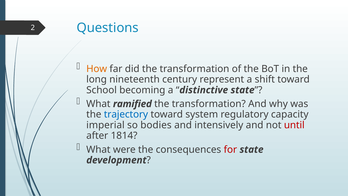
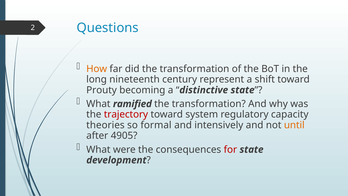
School: School -> Prouty
trajectory colour: blue -> red
imperial: imperial -> theories
bodies: bodies -> formal
until colour: red -> orange
1814: 1814 -> 4905
